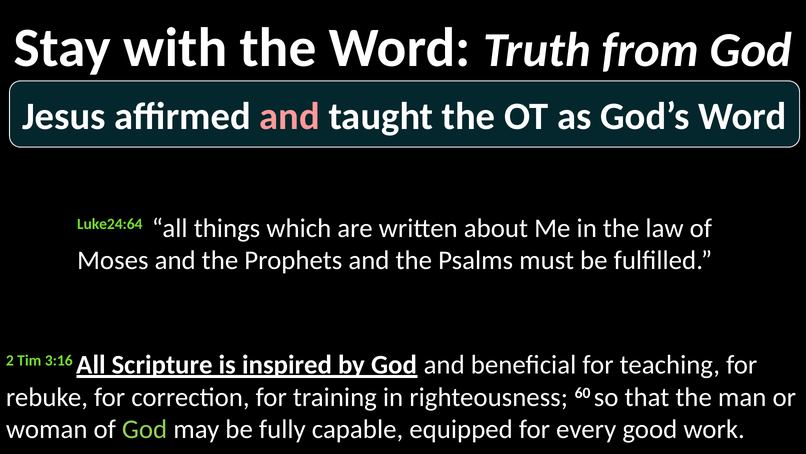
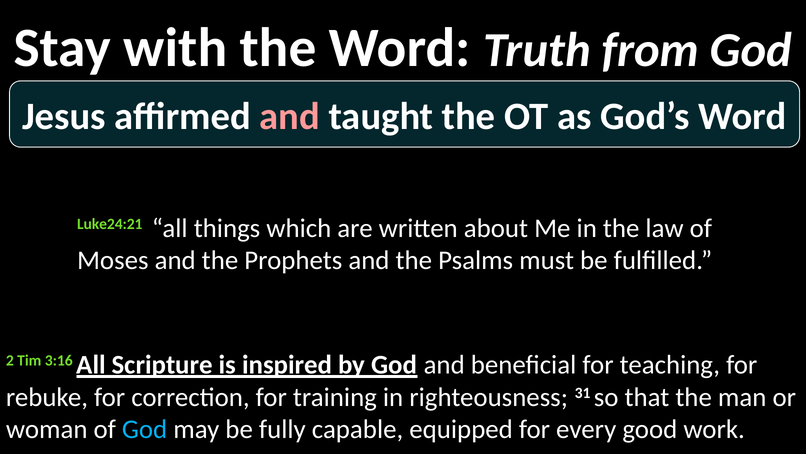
Luke24:64: Luke24:64 -> Luke24:21
60: 60 -> 31
God at (145, 429) colour: light green -> light blue
